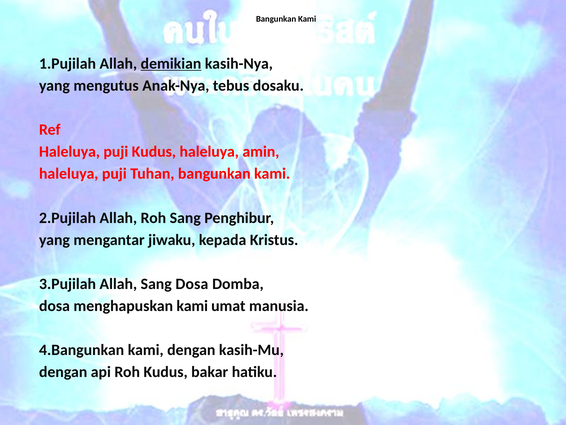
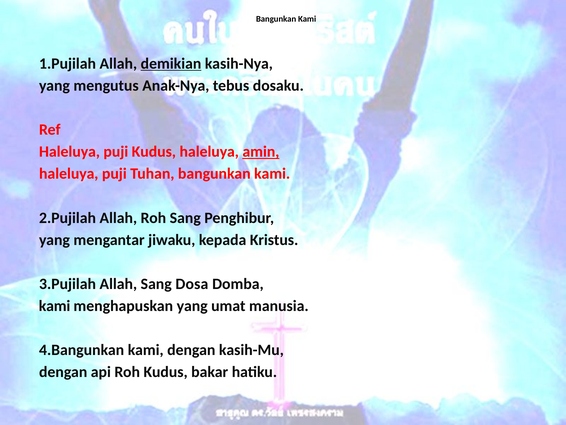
amin underline: none -> present
dosa at (54, 306): dosa -> kami
menghapuskan kami: kami -> yang
